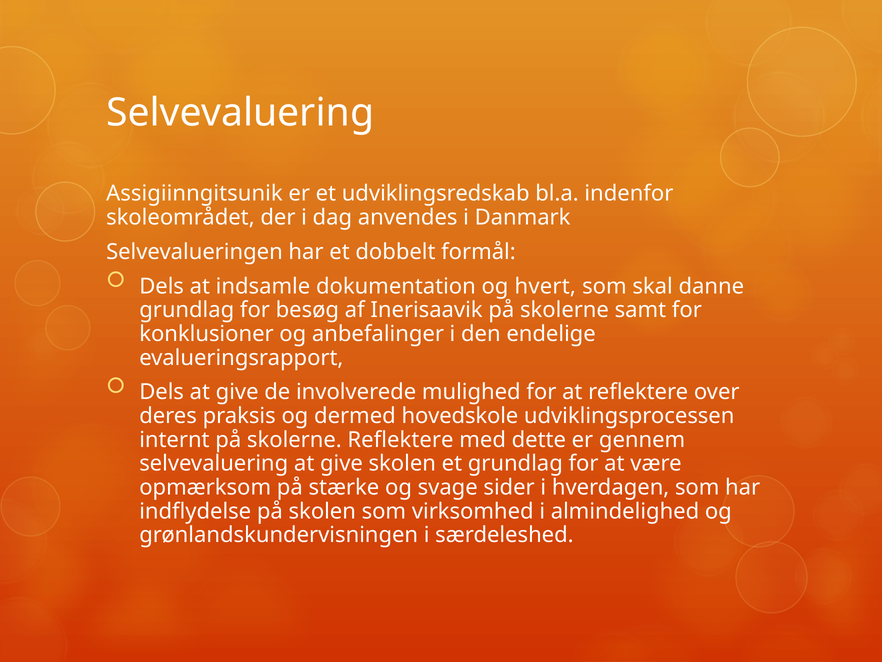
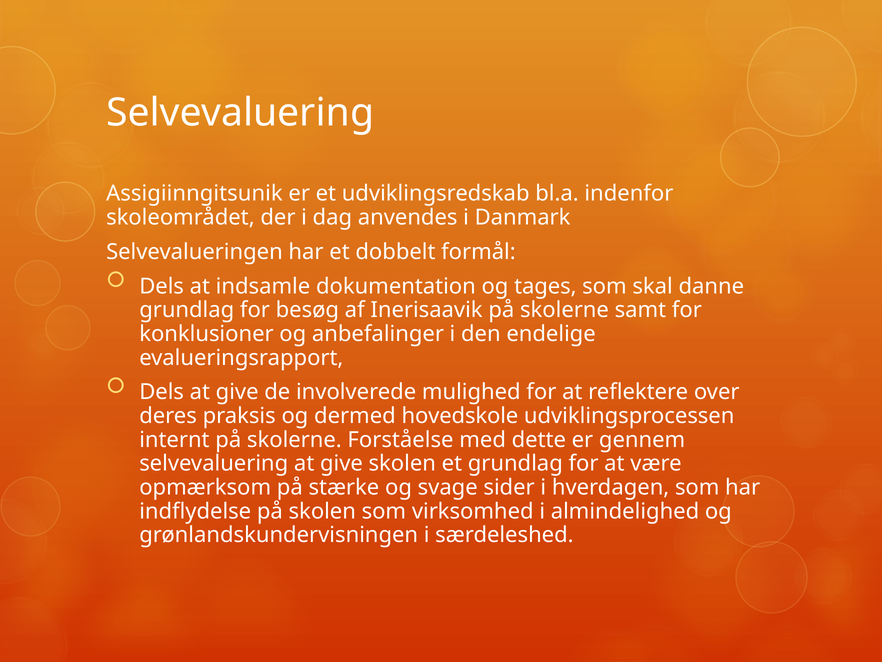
hvert: hvert -> tages
skolerne Reflektere: Reflektere -> Forståelse
